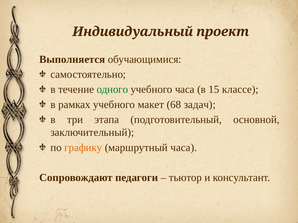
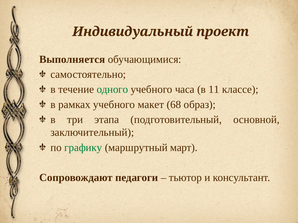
15: 15 -> 11
задач: задач -> образ
графику colour: orange -> green
маршрутный часа: часа -> март
